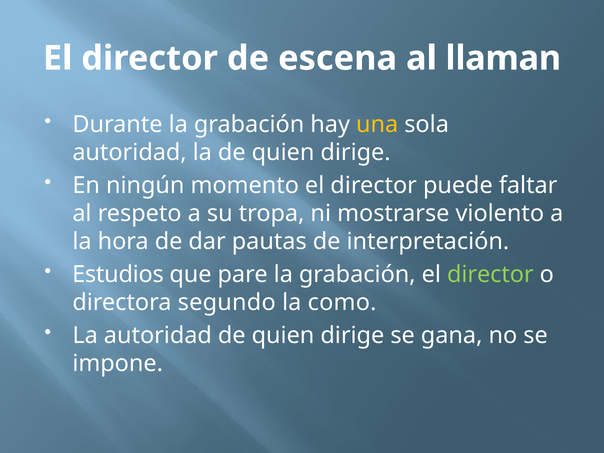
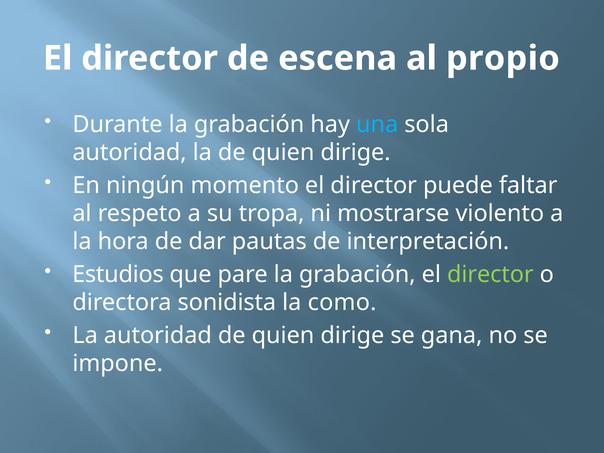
llaman: llaman -> propio
una colour: yellow -> light blue
segundo: segundo -> sonidista
